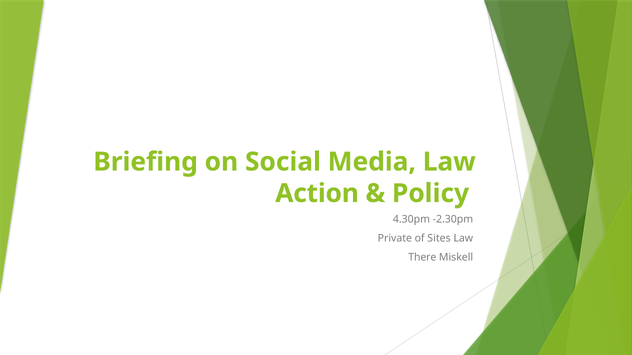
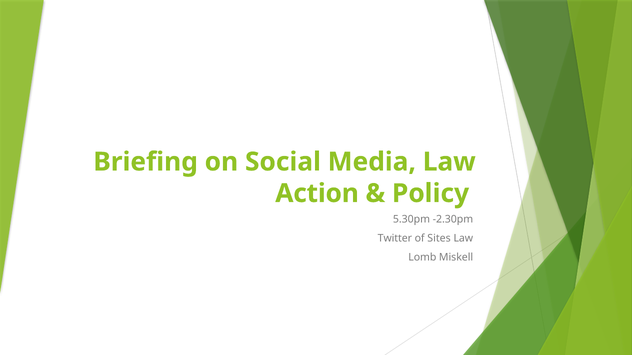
4.30pm: 4.30pm -> 5.30pm
Private: Private -> Twitter
There: There -> Lomb
